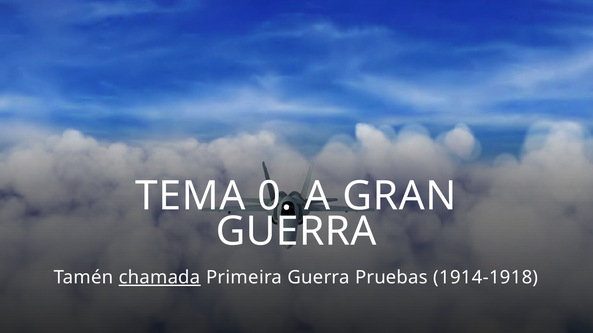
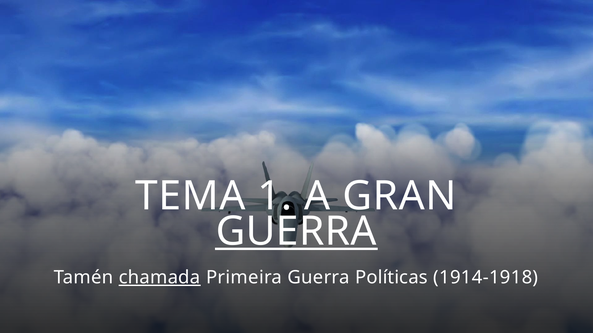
0: 0 -> 1
GUERRA at (296, 232) underline: none -> present
Pruebas: Pruebas -> Políticas
